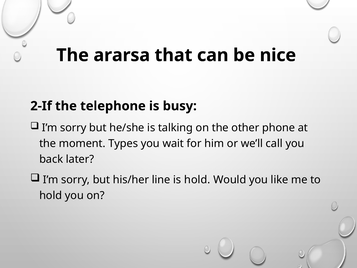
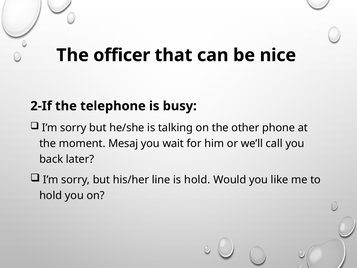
ararsa: ararsa -> officer
Types: Types -> Mesaj
